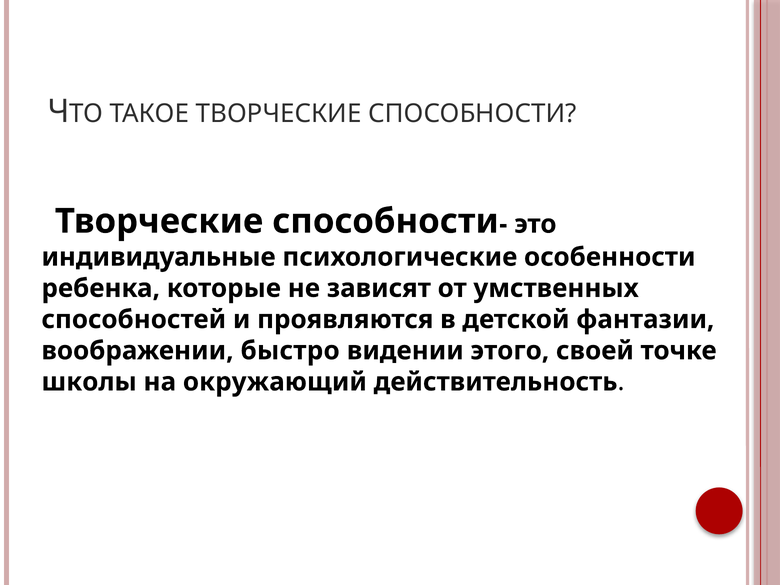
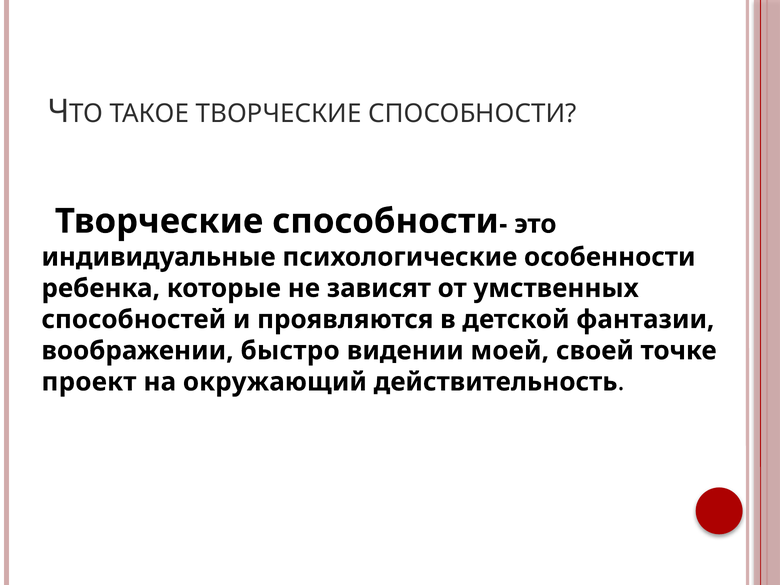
этого: этого -> моей
школы: школы -> проект
